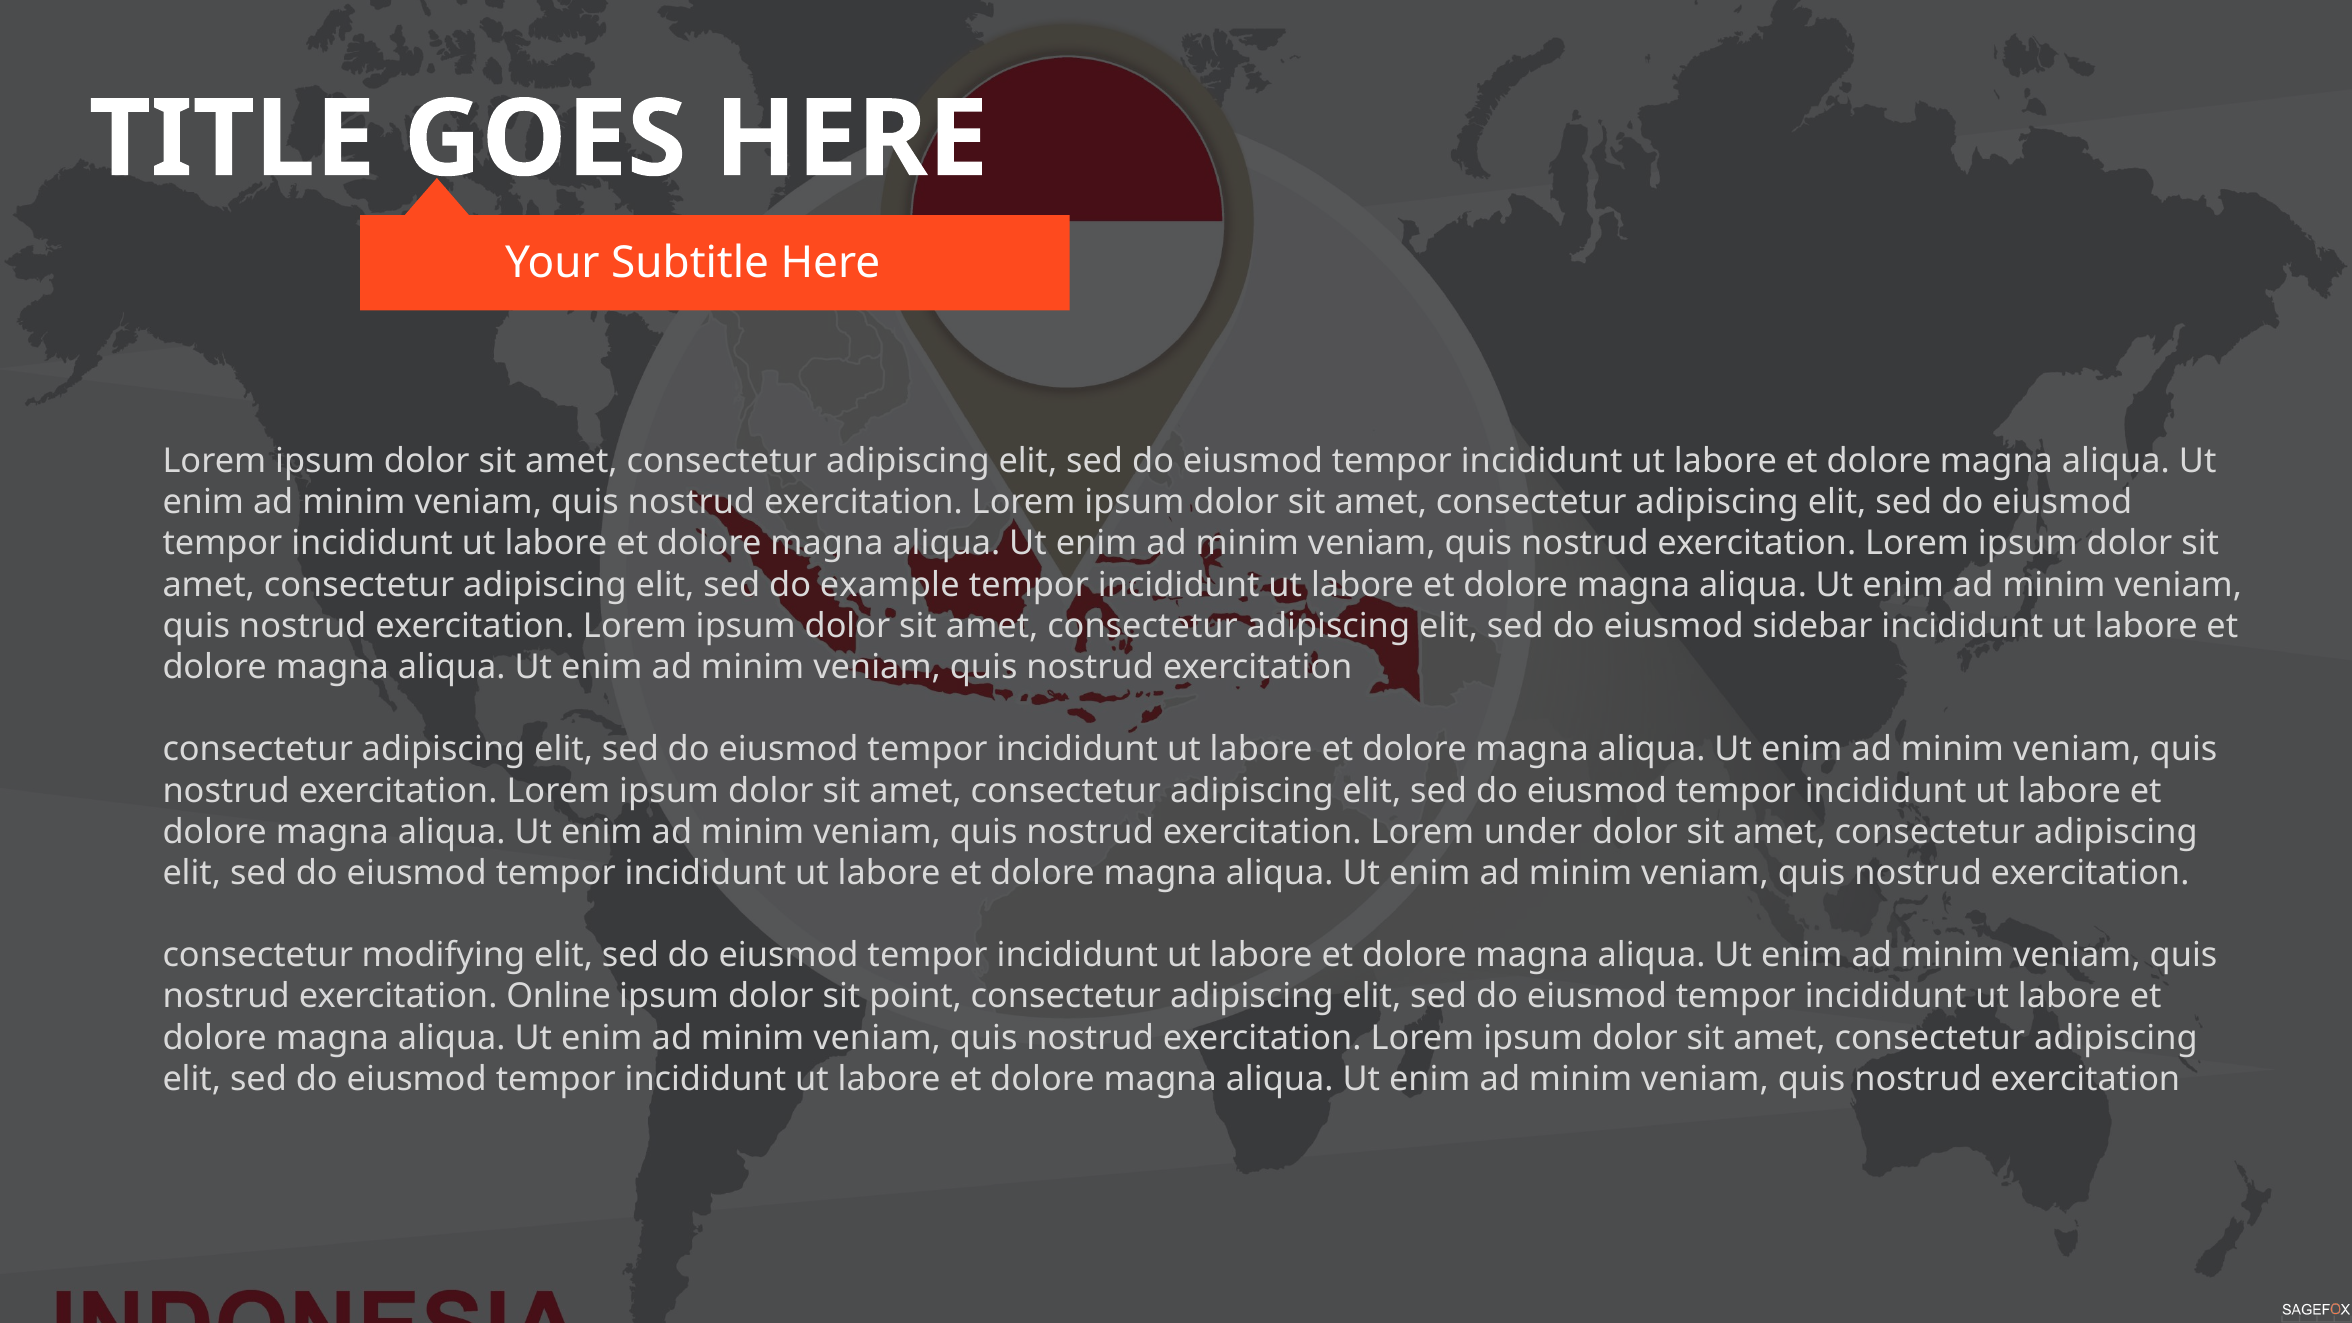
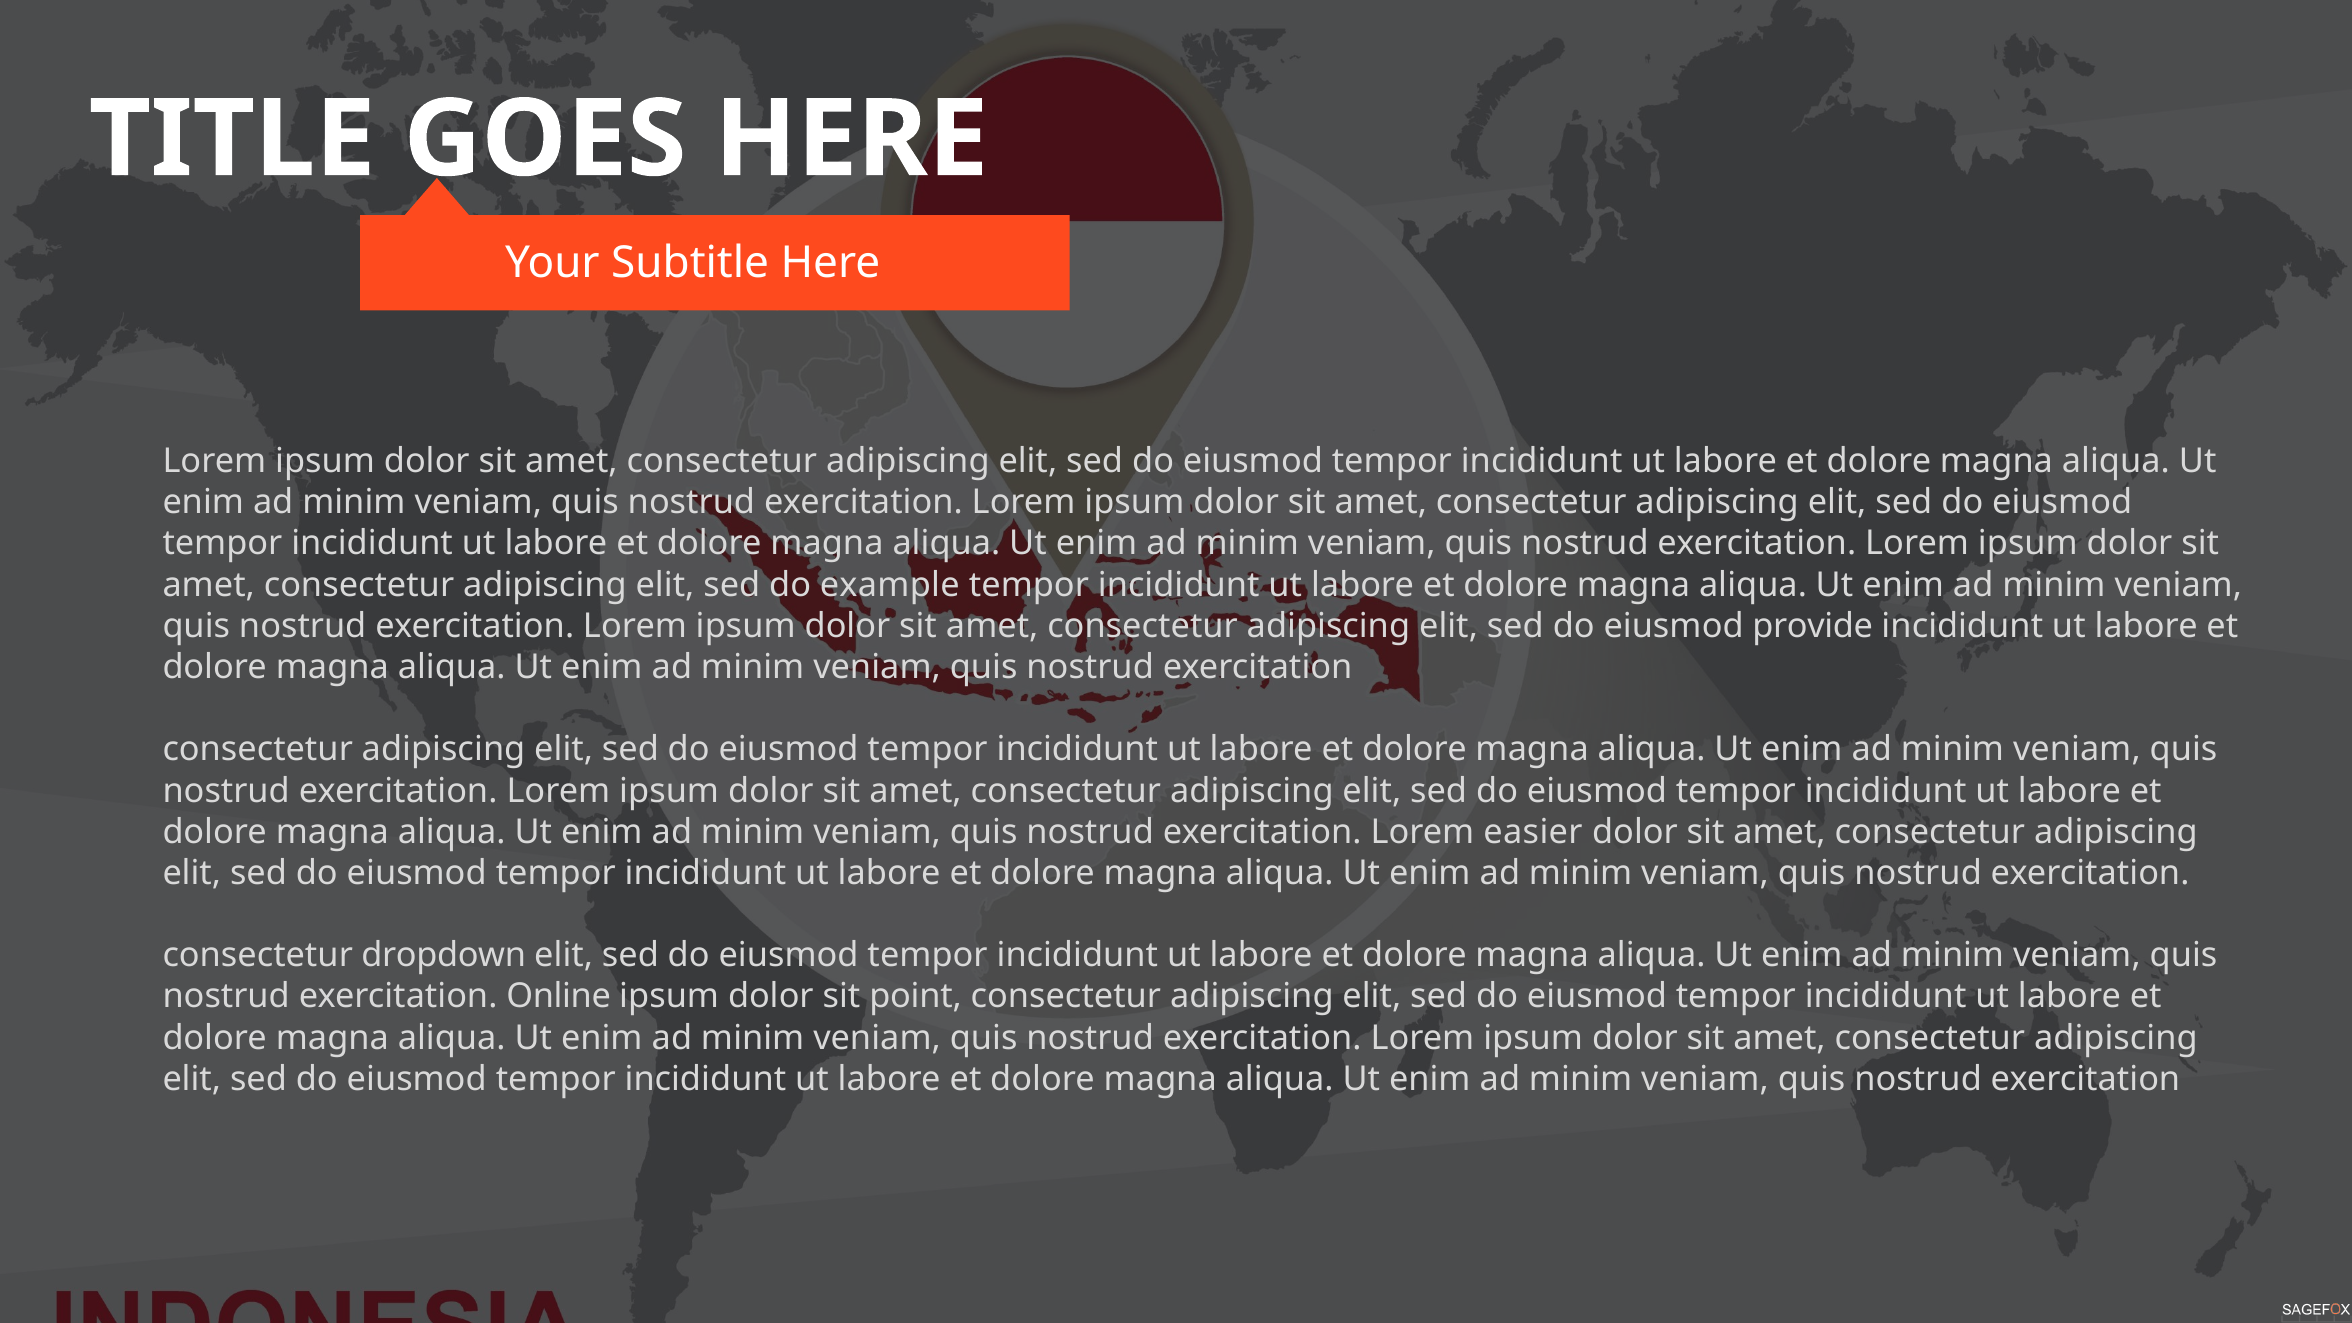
sidebar: sidebar -> provide
under: under -> easier
modifying: modifying -> dropdown
